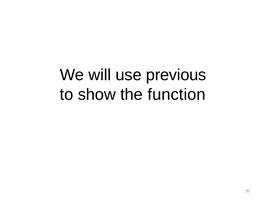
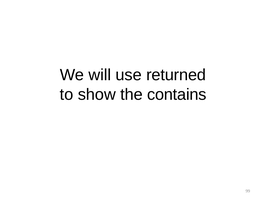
previous: previous -> returned
function: function -> contains
